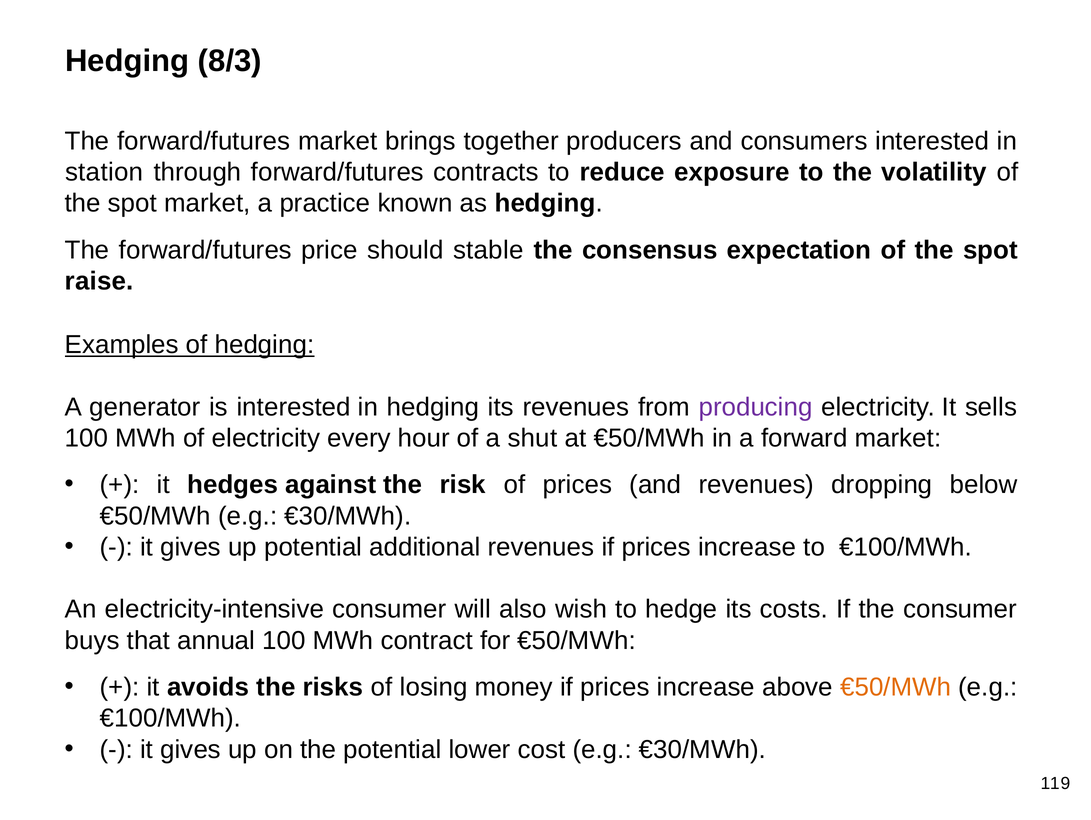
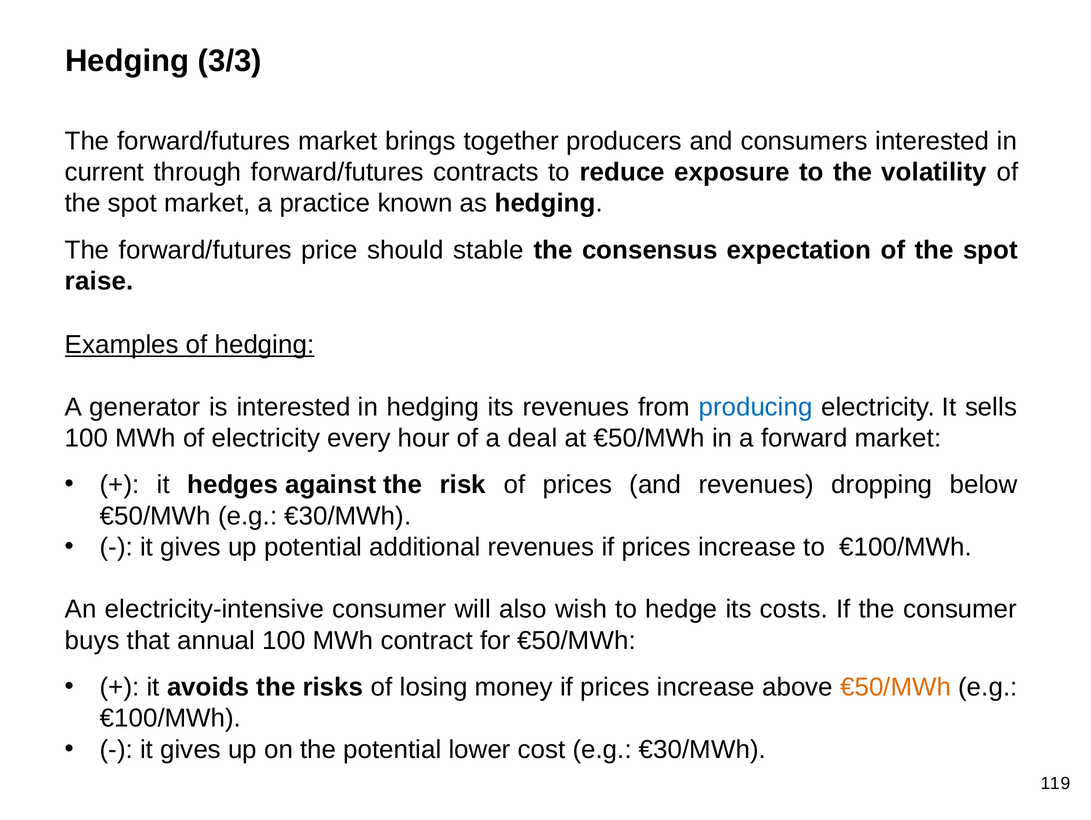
8/3: 8/3 -> 3/3
station: station -> current
producing colour: purple -> blue
shut: shut -> deal
